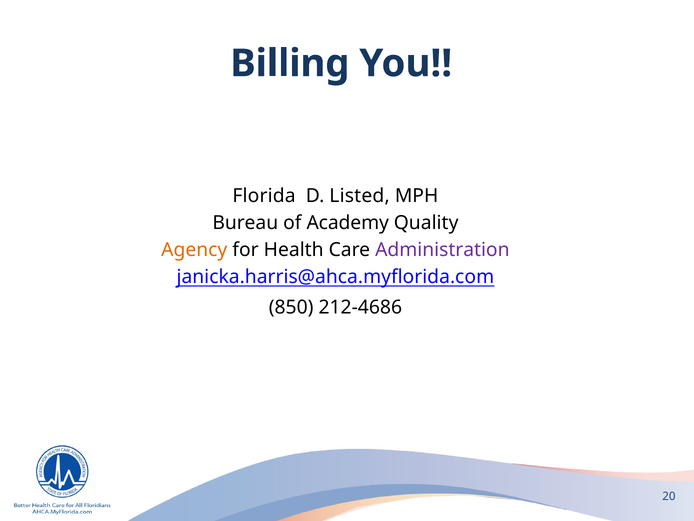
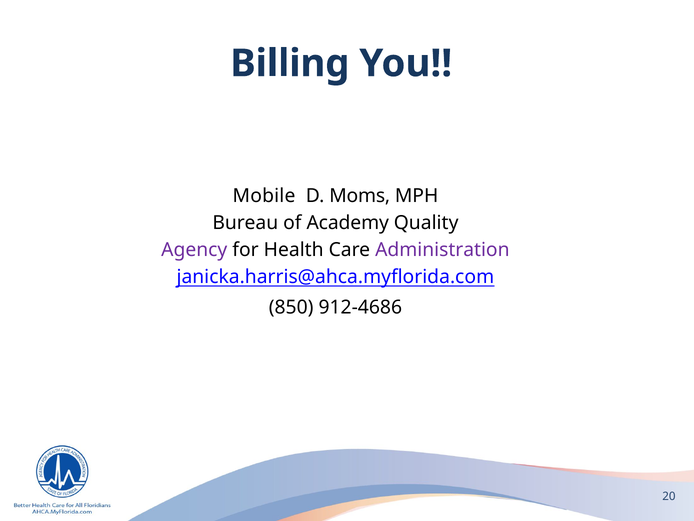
Florida: Florida -> Mobile
Listed: Listed -> Moms
Agency colour: orange -> purple
212-4686: 212-4686 -> 912-4686
